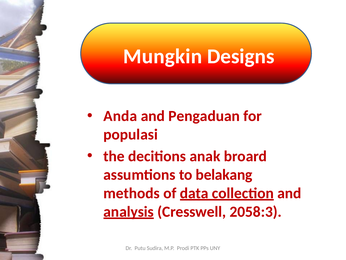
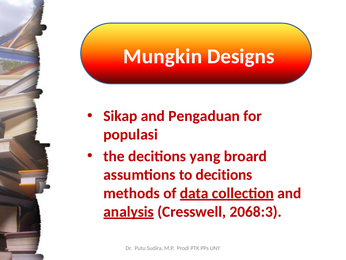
Anda: Anda -> Sikap
anak: anak -> yang
to belakang: belakang -> decitions
2058:3: 2058:3 -> 2068:3
